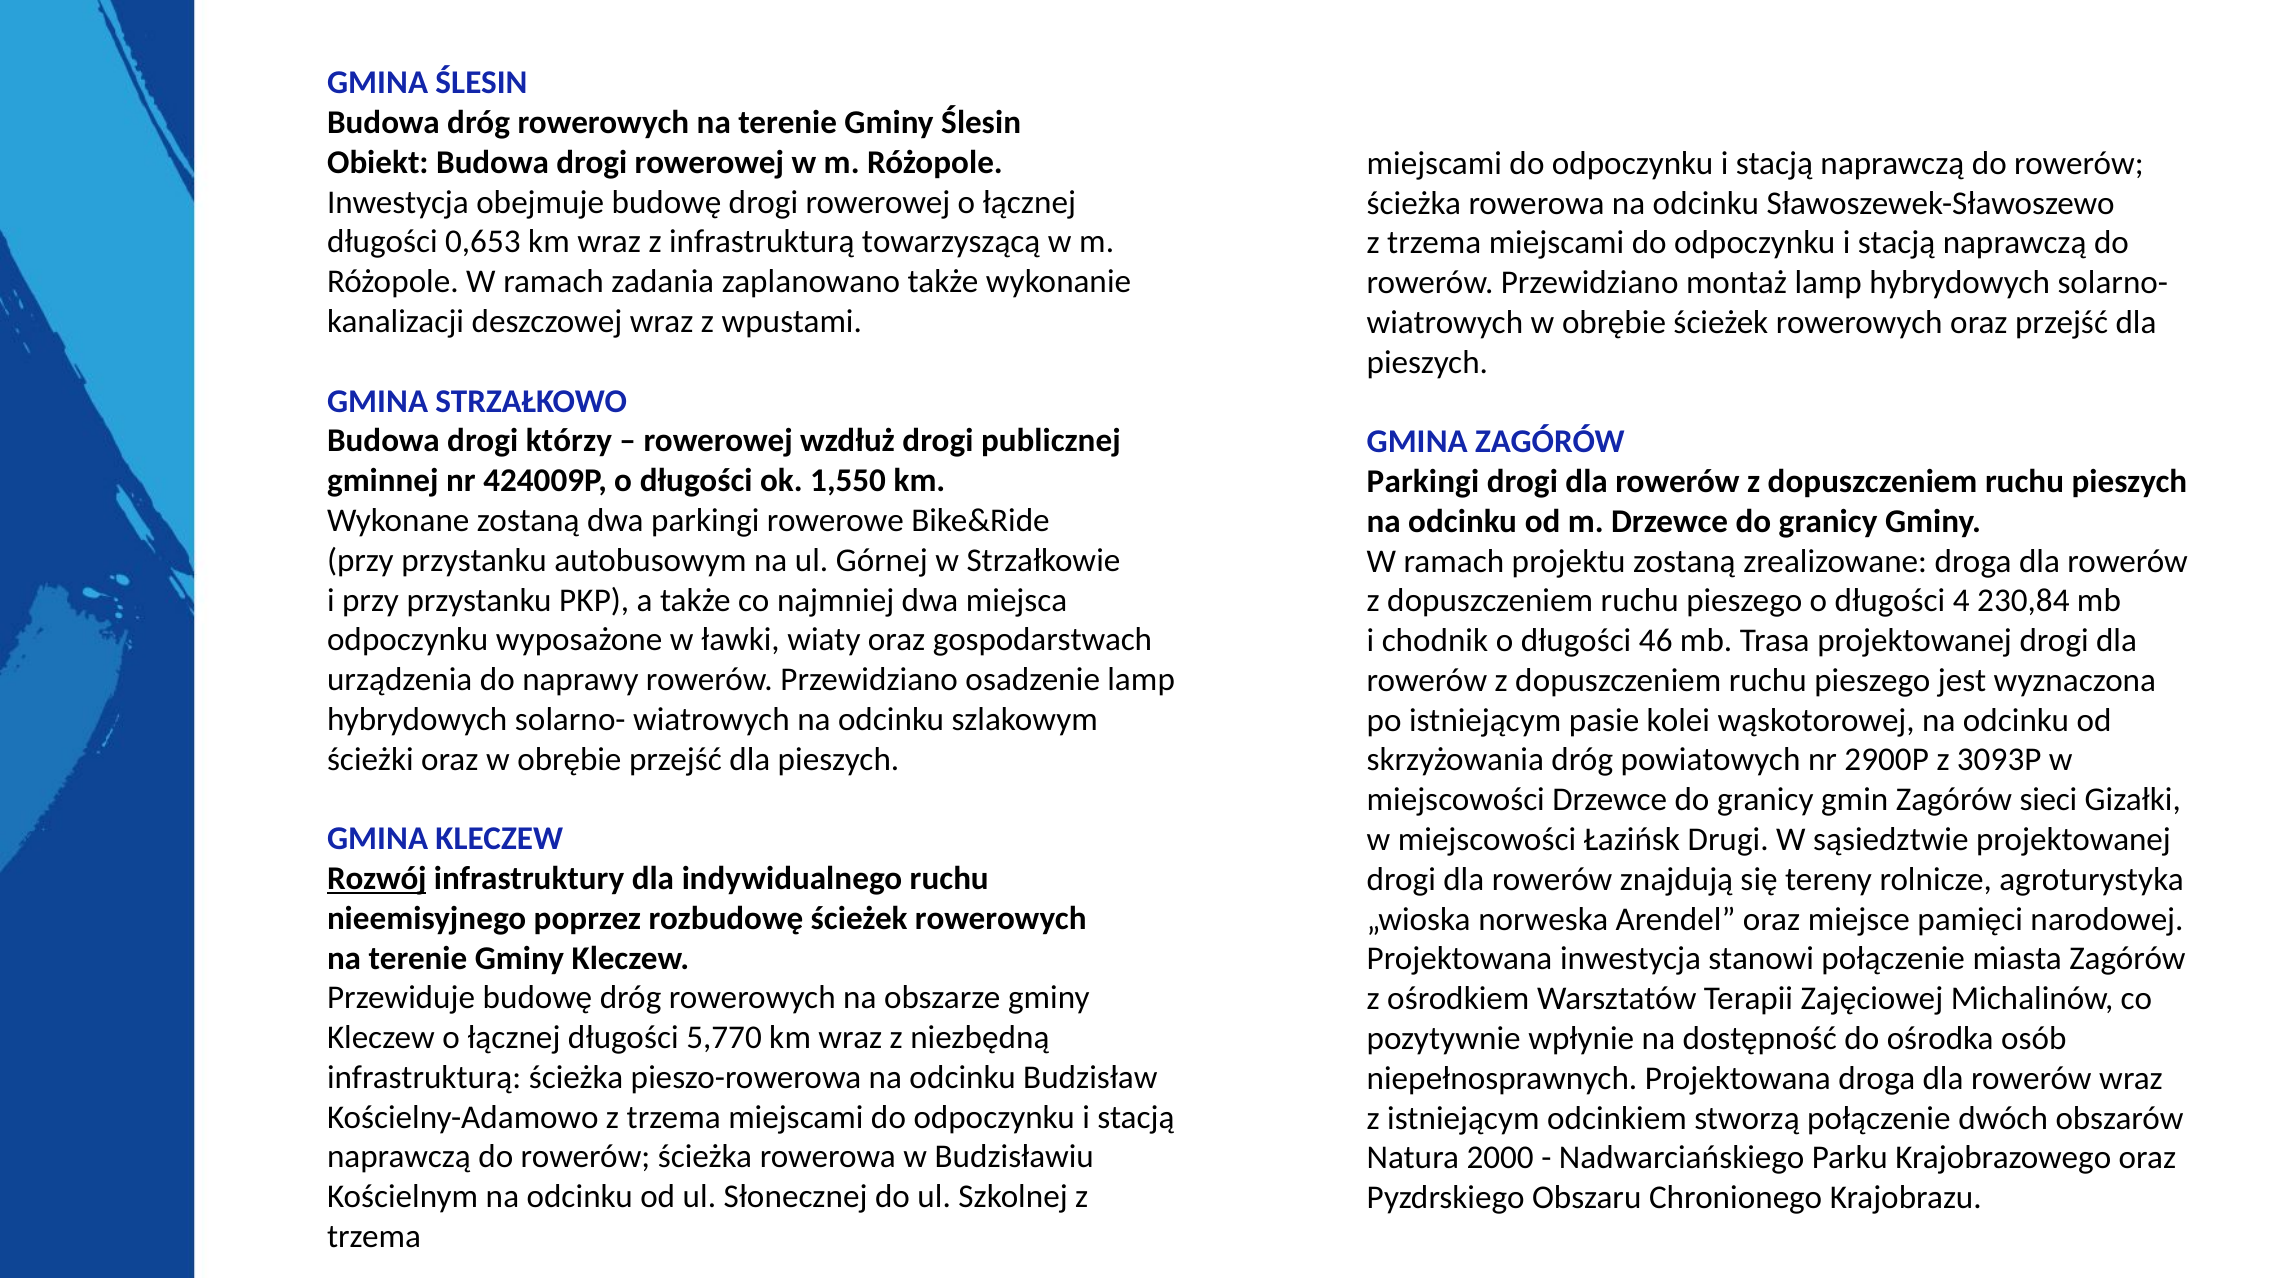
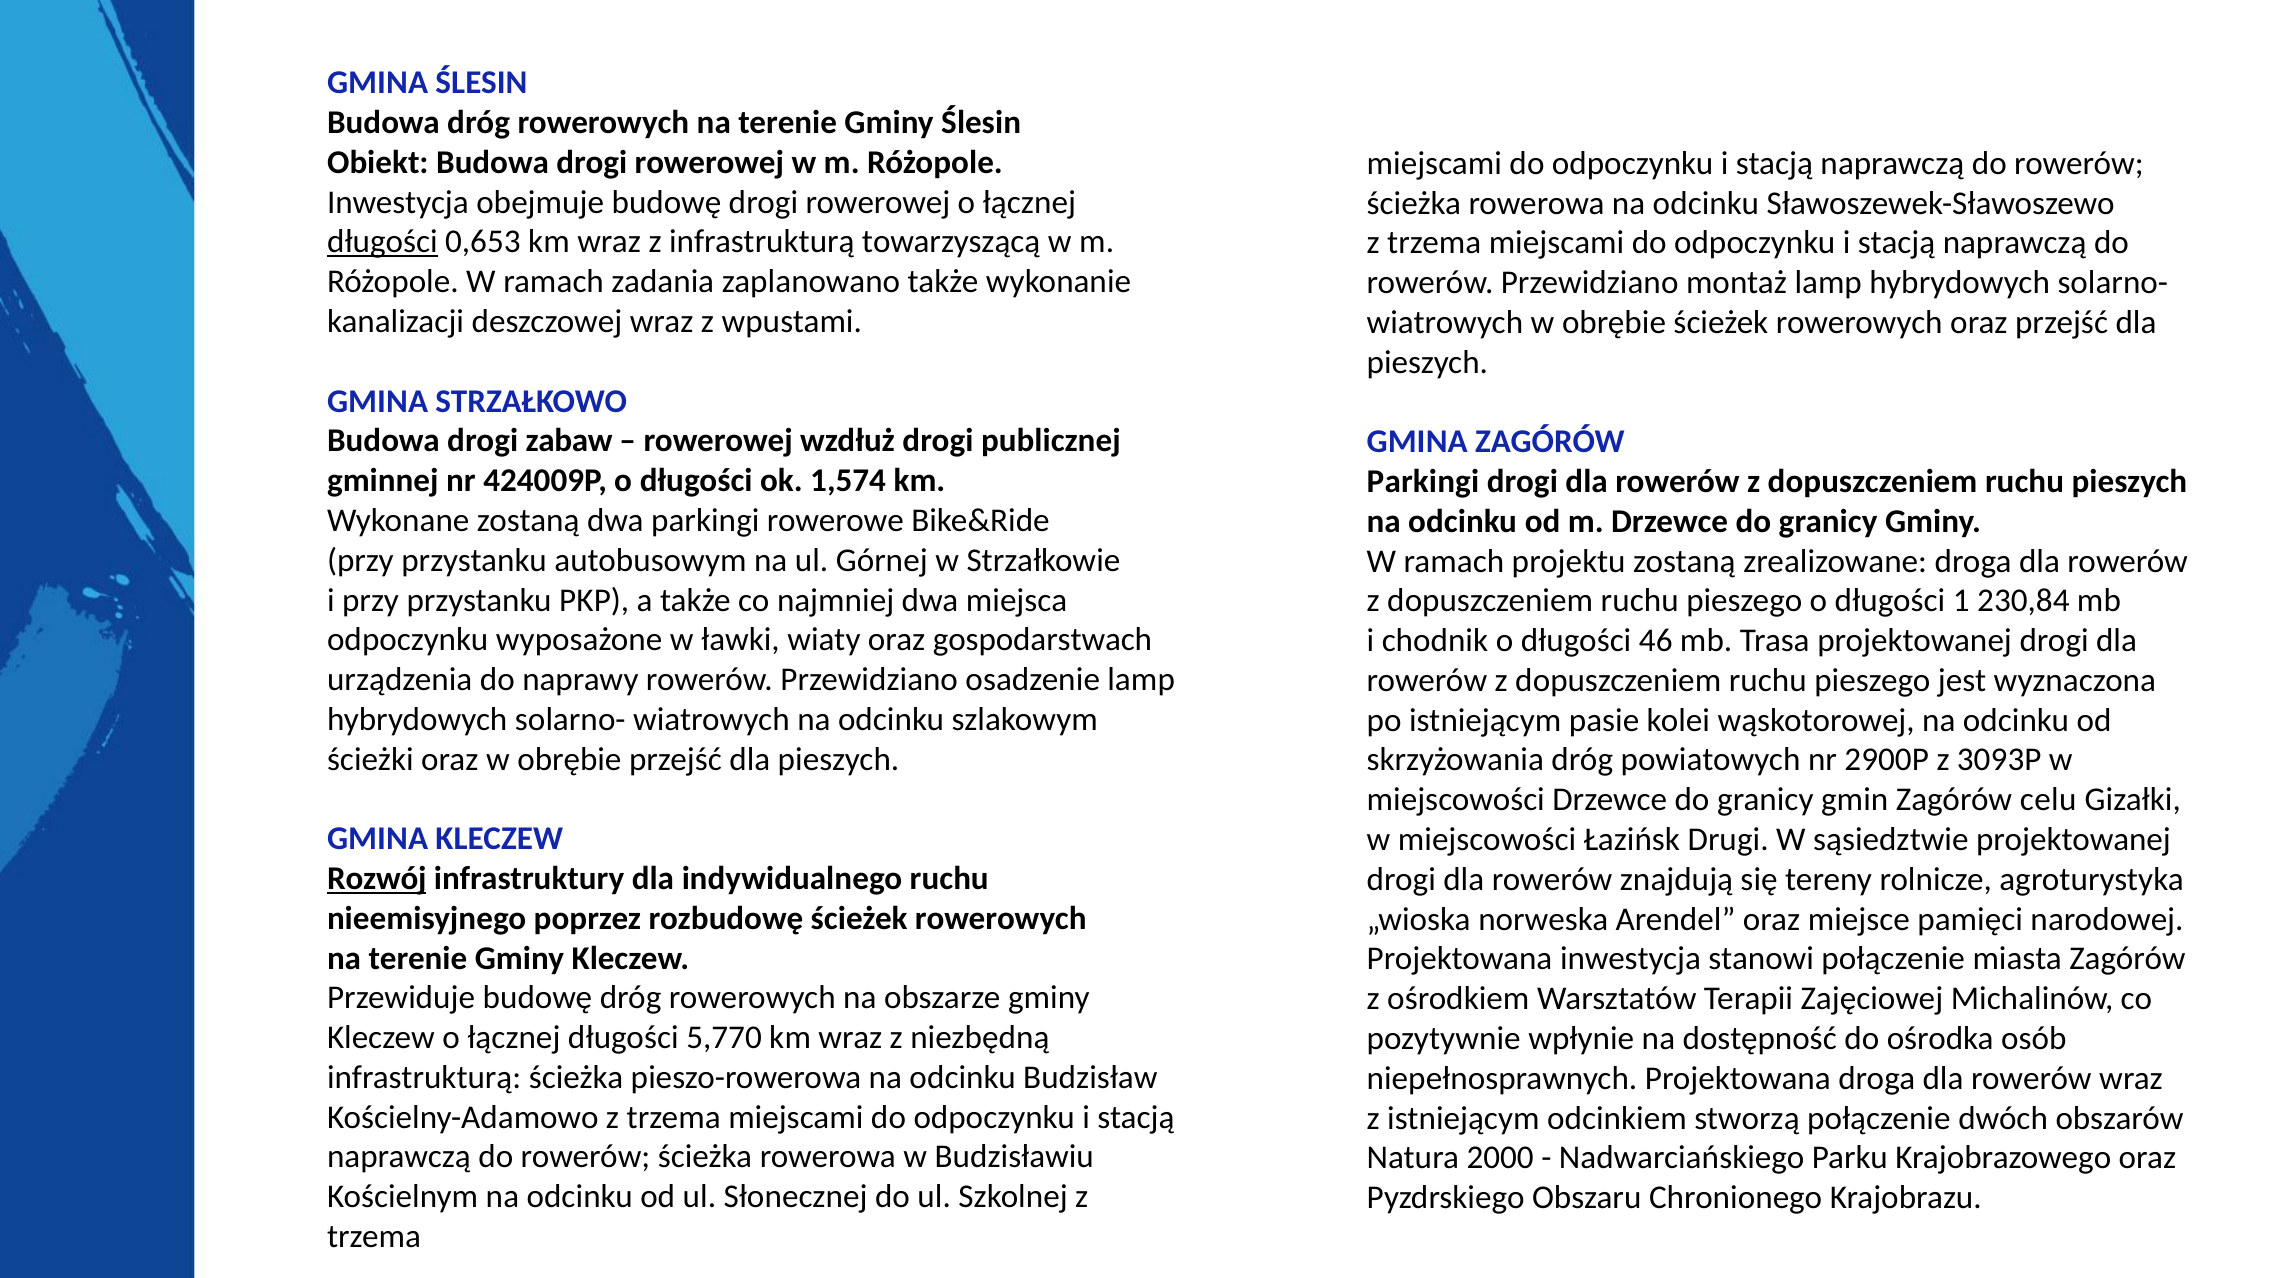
długości at (382, 242) underline: none -> present
którzy: którzy -> zabaw
1,550: 1,550 -> 1,574
4: 4 -> 1
sieci: sieci -> celu
